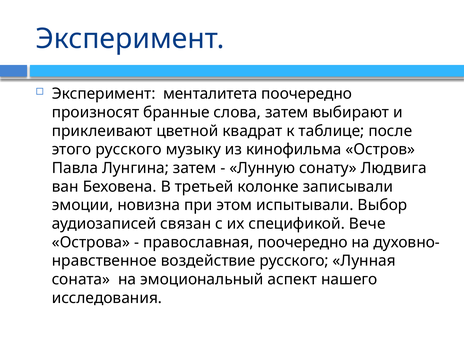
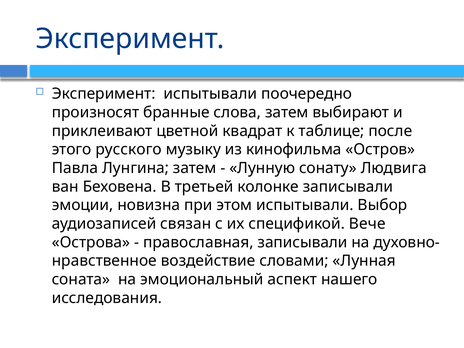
Эксперимент менталитета: менталитета -> испытывали
православная поочередно: поочередно -> записывали
воздействие русского: русского -> словами
